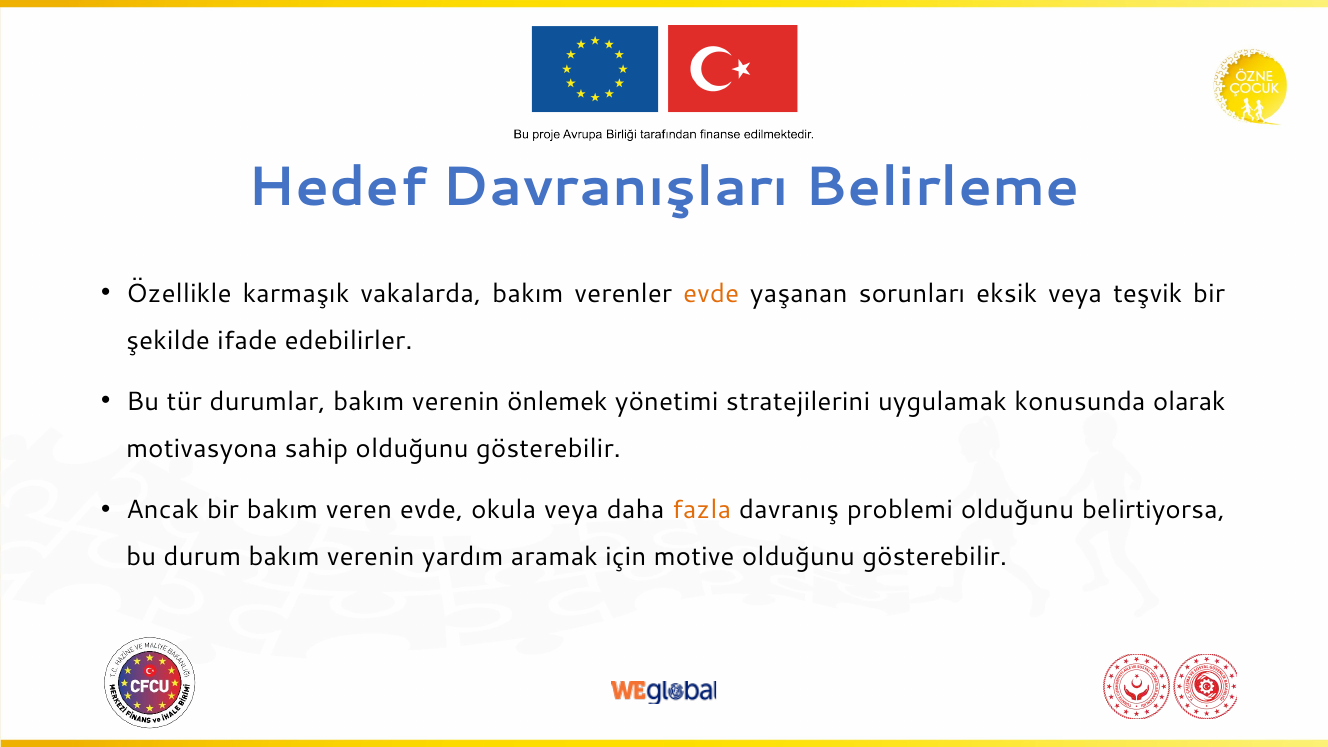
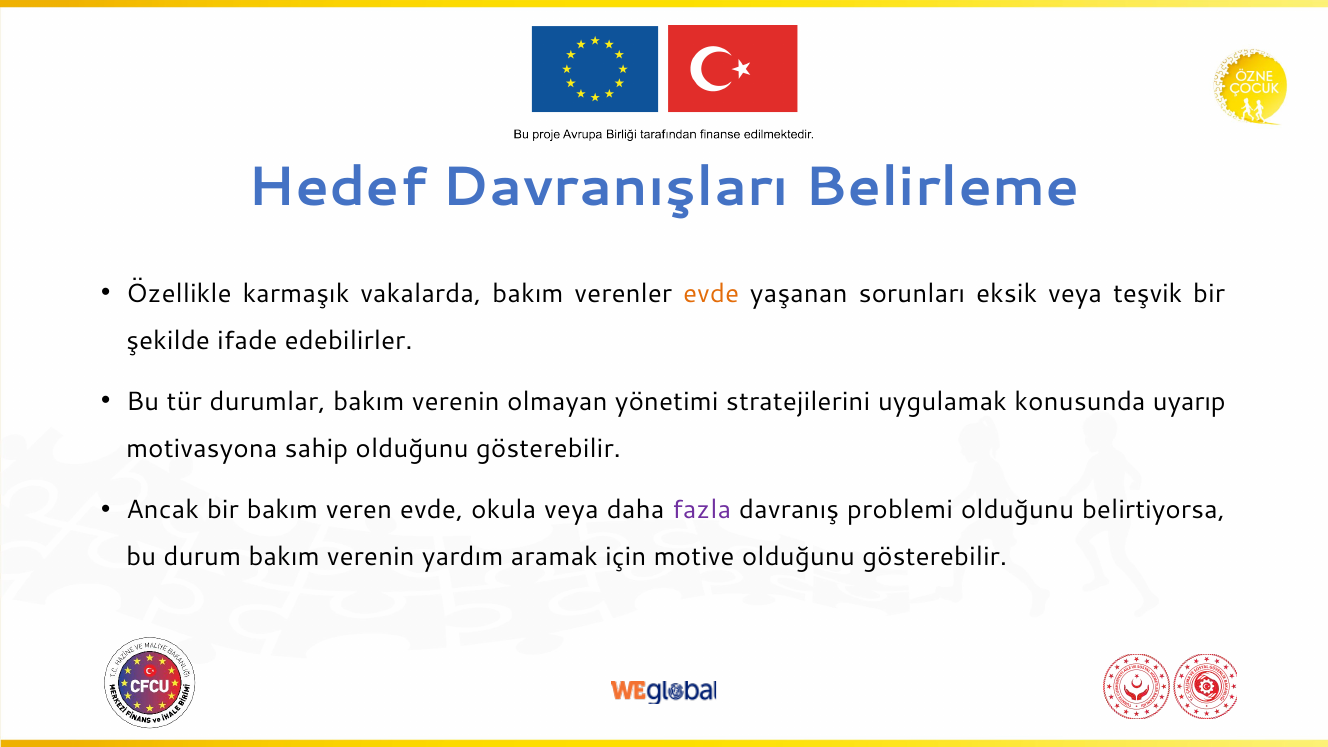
önlemek: önlemek -> olmayan
olarak: olarak -> uyarıp
fazla colour: orange -> purple
